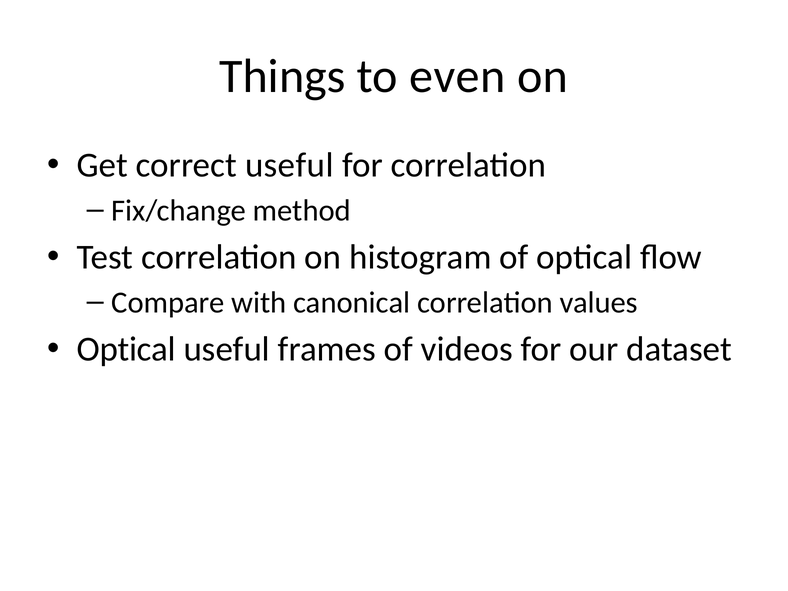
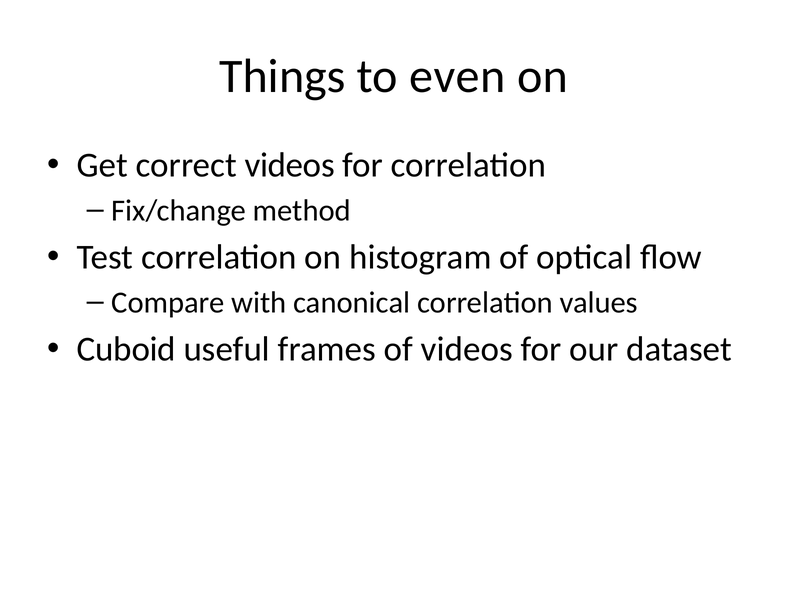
correct useful: useful -> videos
Optical at (126, 349): Optical -> Cuboid
